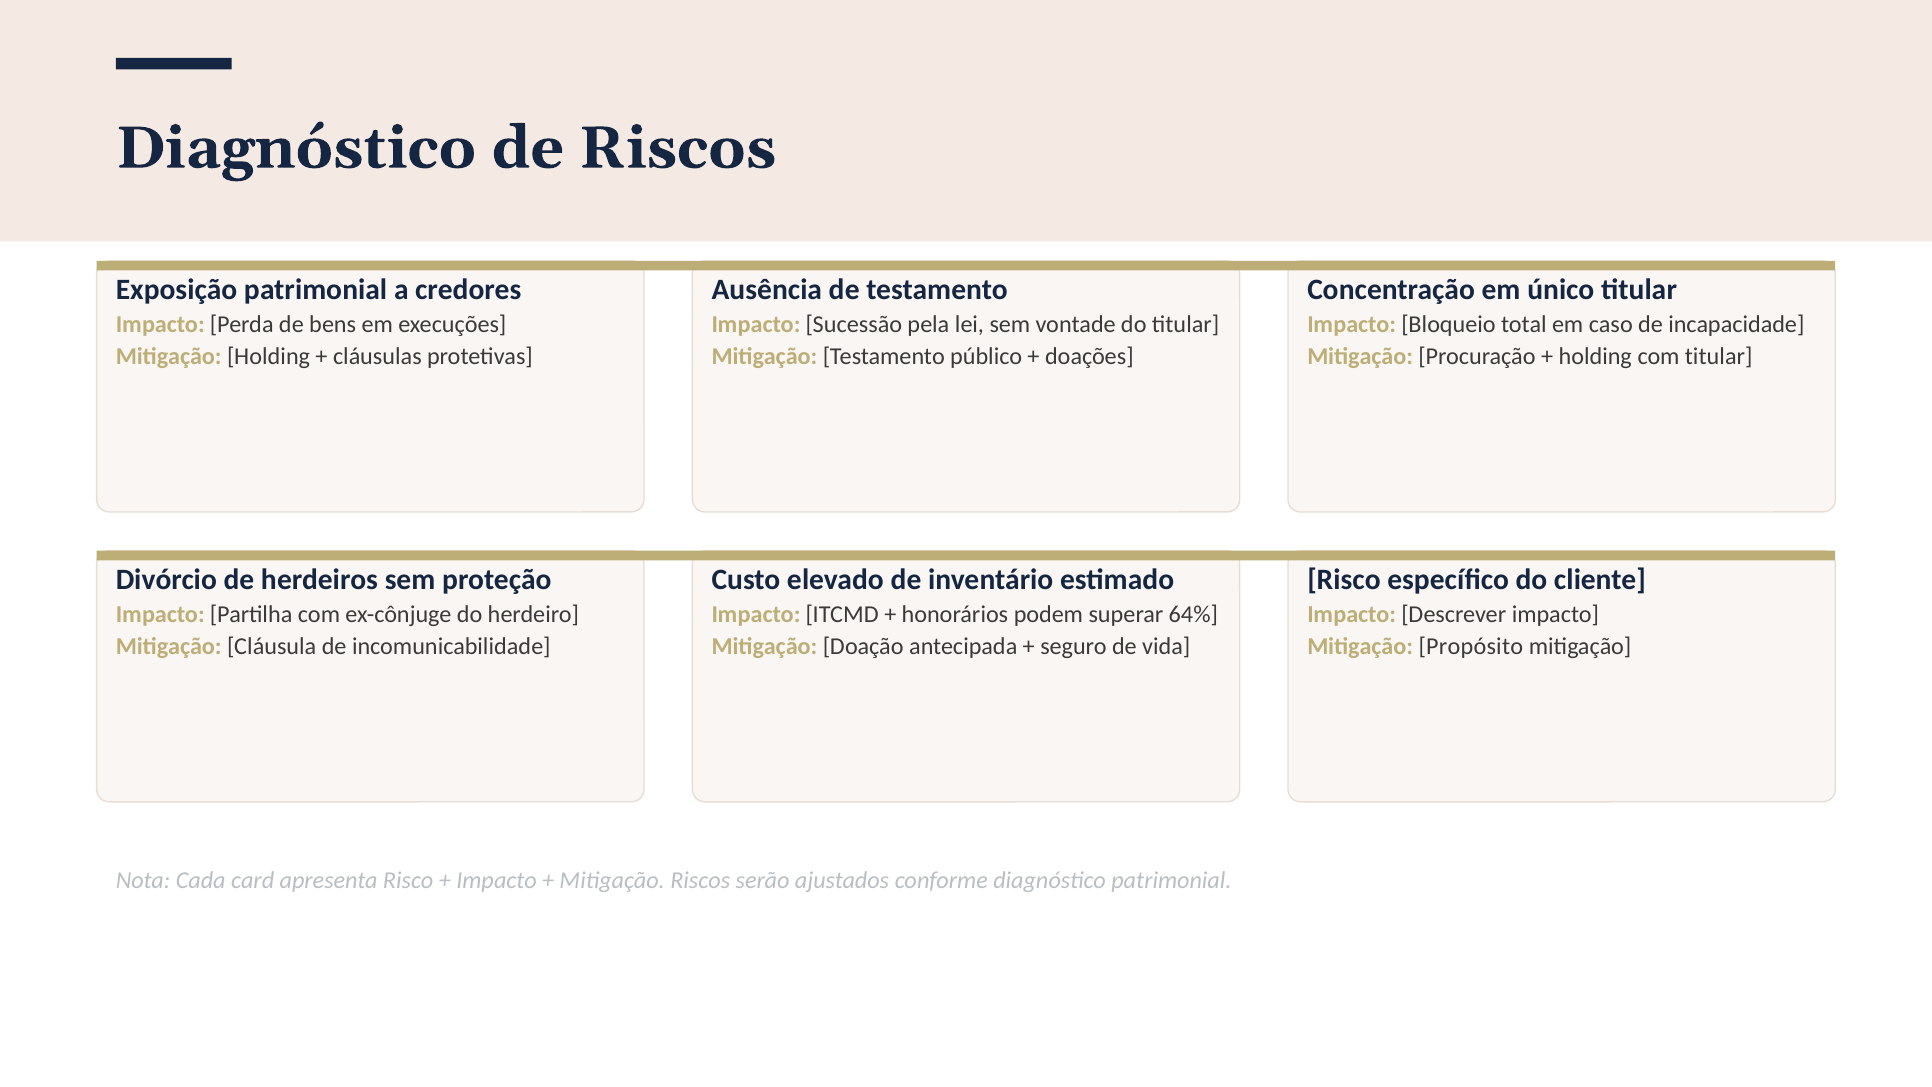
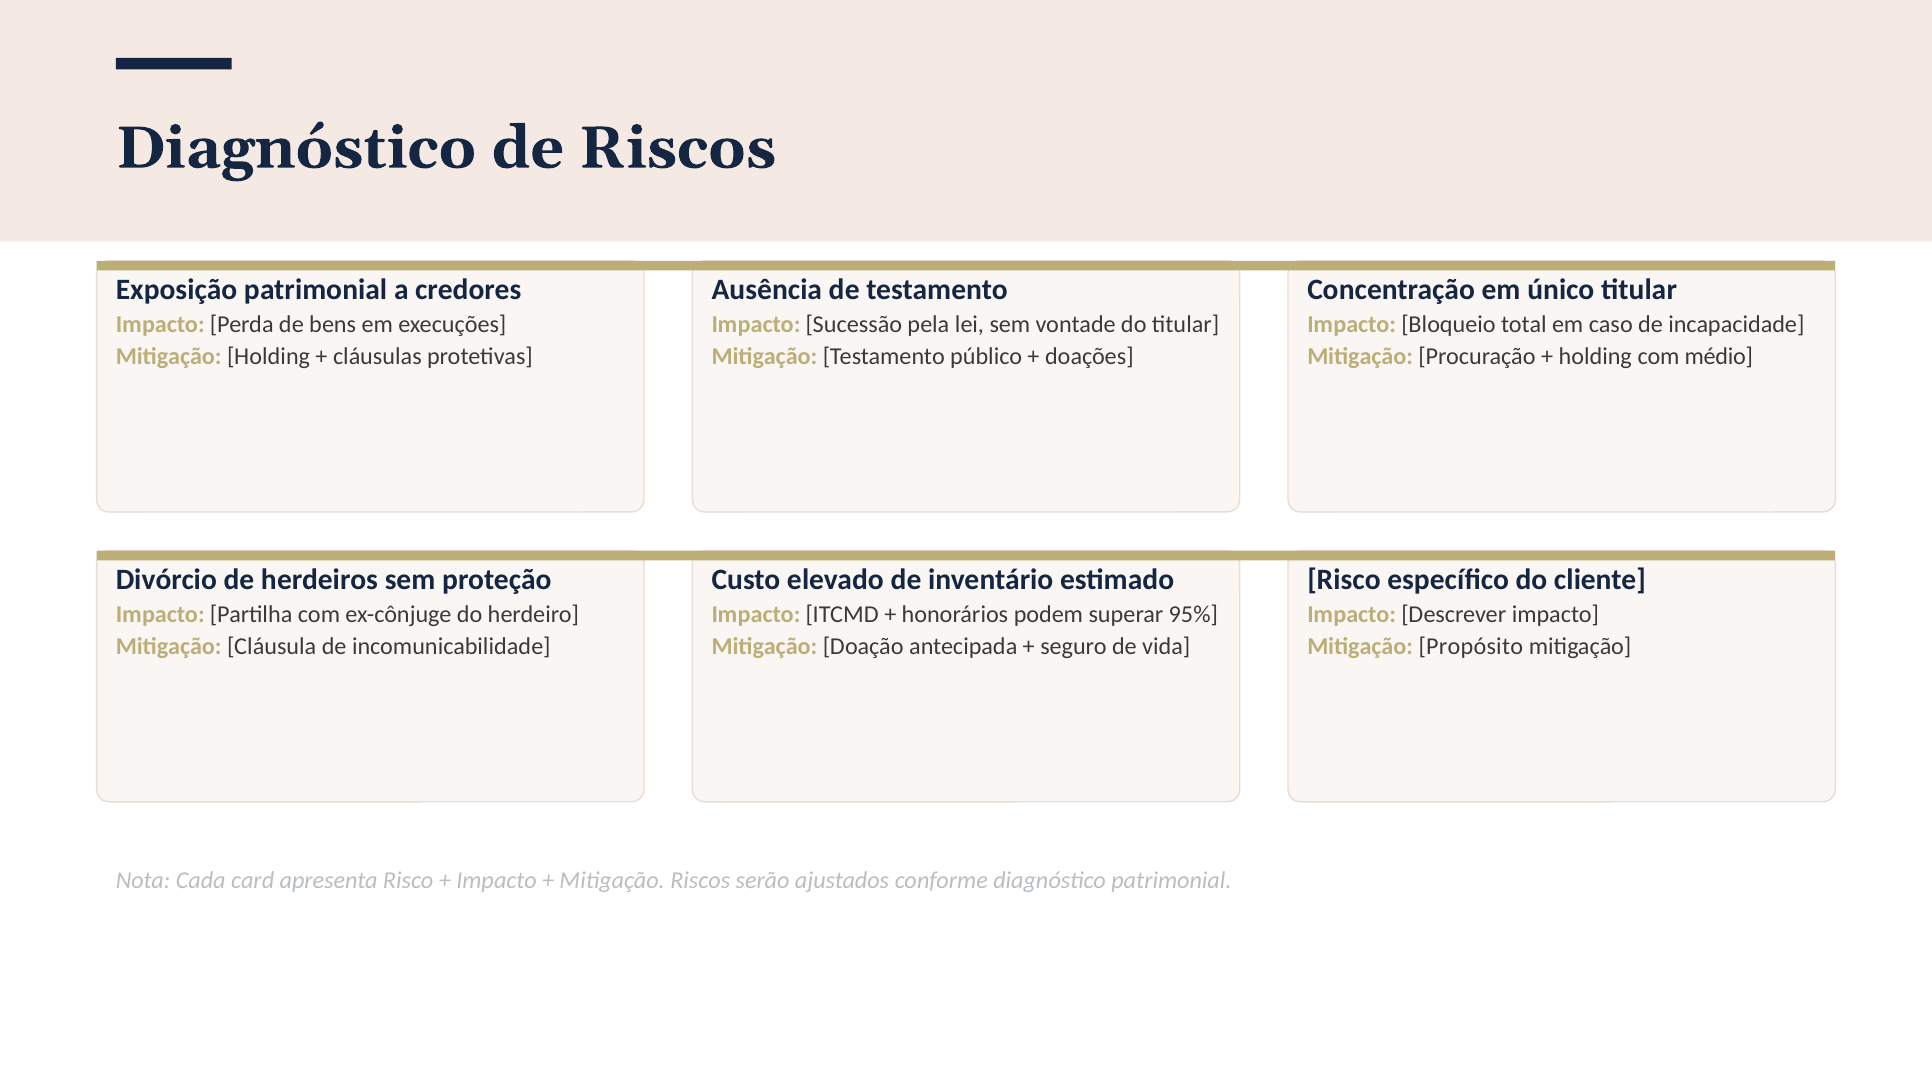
com titular: titular -> médio
64%: 64% -> 95%
